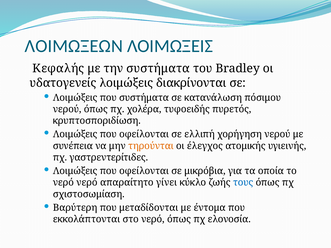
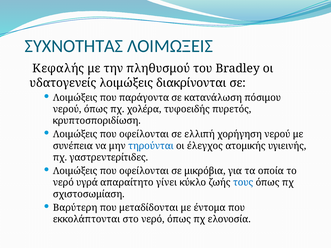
ΛΟΙΜΩΞΕΩΝ: ΛΟΙΜΩΞΕΩΝ -> ΣΥΧΝΟΤΗΤΑΣ
την συστήματα: συστήματα -> πληθυσμού
που συστήματα: συστήματα -> παράγοντα
τηρούνται colour: orange -> blue
νερό νερό: νερό -> υγρά
